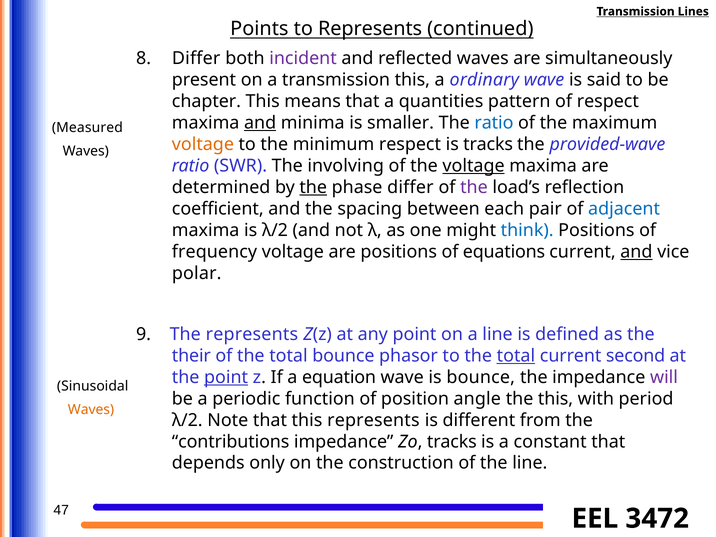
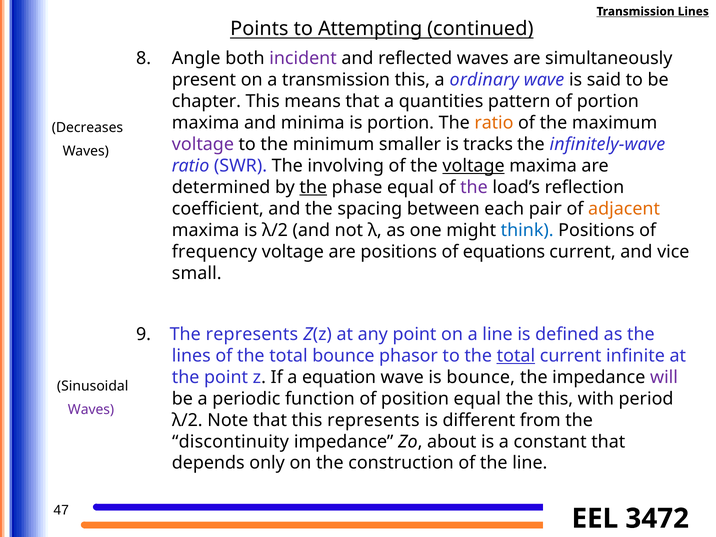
to Represents: Represents -> Attempting
Differ at (196, 59): Differ -> Angle
of respect: respect -> portion
and at (260, 123) underline: present -> none
is smaller: smaller -> portion
ratio at (494, 123) colour: blue -> orange
Measured: Measured -> Decreases
voltage at (203, 144) colour: orange -> purple
minimum respect: respect -> smaller
provided-wave: provided-wave -> infinitely-wave
phase differ: differ -> equal
adjacent colour: blue -> orange
and at (636, 252) underline: present -> none
polar: polar -> small
their at (191, 356): their -> lines
second: second -> infinite
point at (226, 377) underline: present -> none
position angle: angle -> equal
Waves at (91, 410) colour: orange -> purple
contributions: contributions -> discontinuity
Zo tracks: tracks -> about
